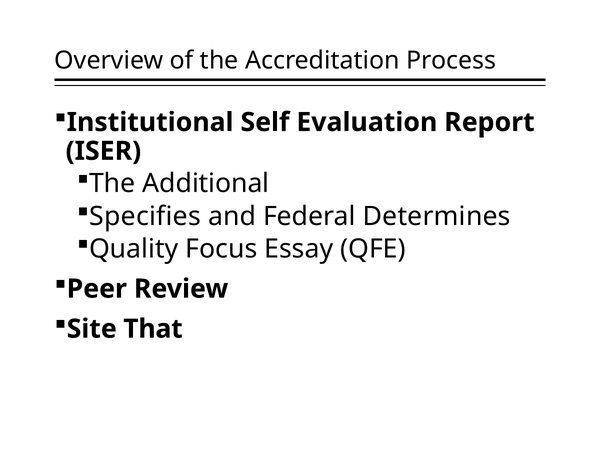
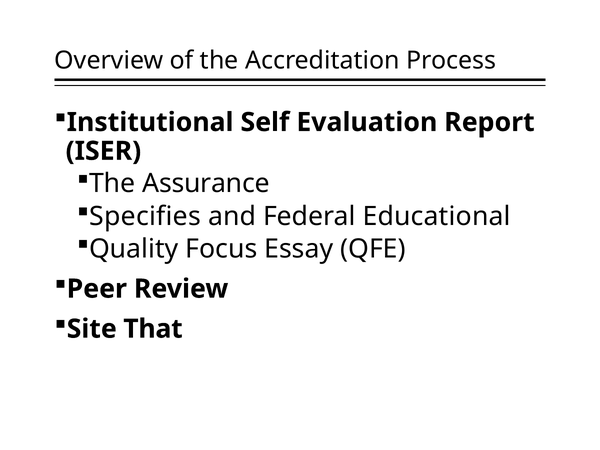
Additional: Additional -> Assurance
Determines: Determines -> Educational
